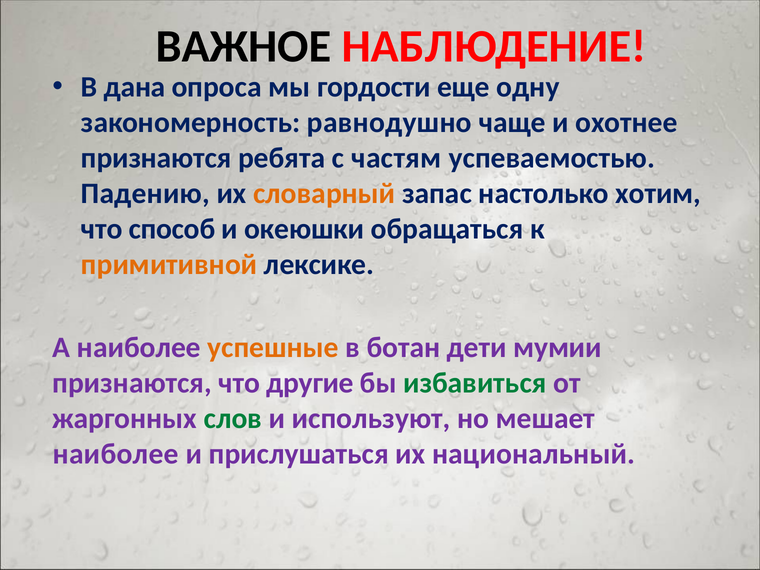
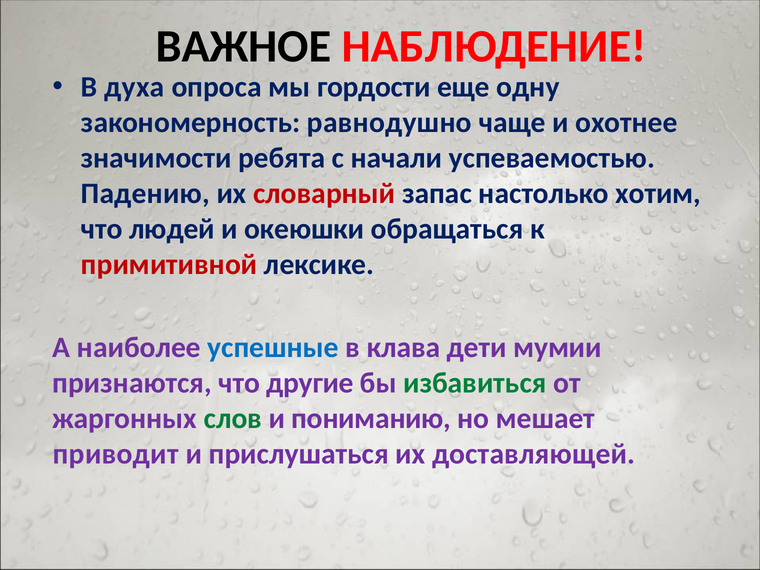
дана: дана -> духа
признаются at (156, 158): признаются -> значимости
частям: частям -> начали
словарный colour: orange -> red
способ: способ -> людей
примитивной colour: orange -> red
успешные colour: orange -> blue
ботан: ботан -> клава
используют: используют -> пониманию
наиболее at (116, 454): наиболее -> приводит
национальный: национальный -> доставляющей
